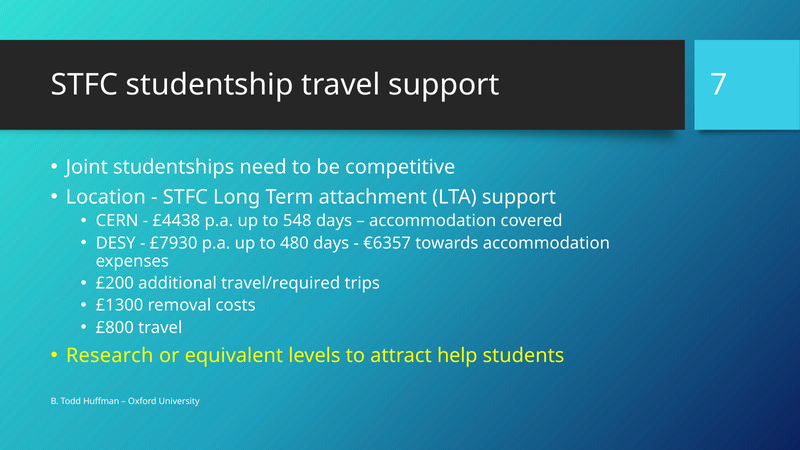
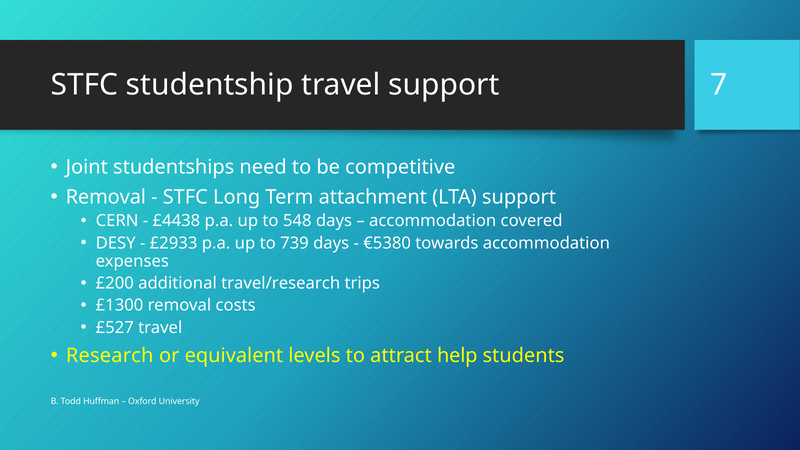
Location at (106, 197): Location -> Removal
£7930: £7930 -> £2933
480: 480 -> 739
€6357: €6357 -> €5380
travel/required: travel/required -> travel/research
£800: £800 -> £527
